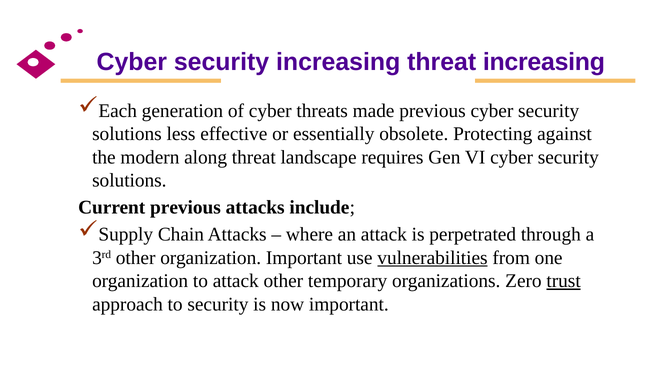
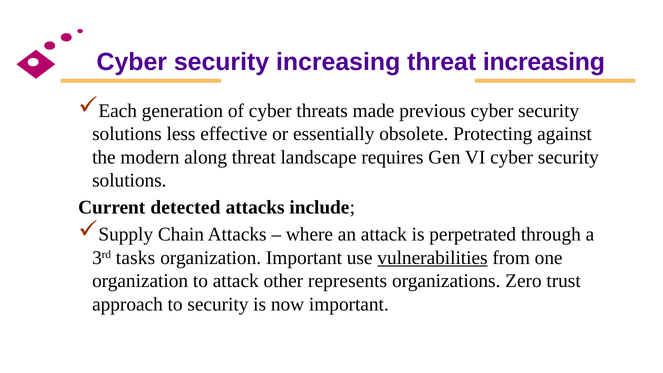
Current previous: previous -> detected
3rd other: other -> tasks
temporary: temporary -> represents
trust underline: present -> none
